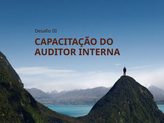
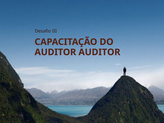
AUDITOR INTERNA: INTERNA -> AUDITOR
